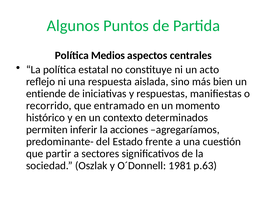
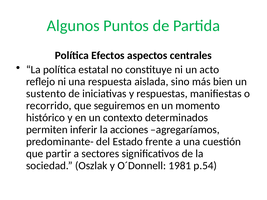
Medios: Medios -> Efectos
entiende: entiende -> sustento
entramado: entramado -> seguiremos
p.63: p.63 -> p.54
